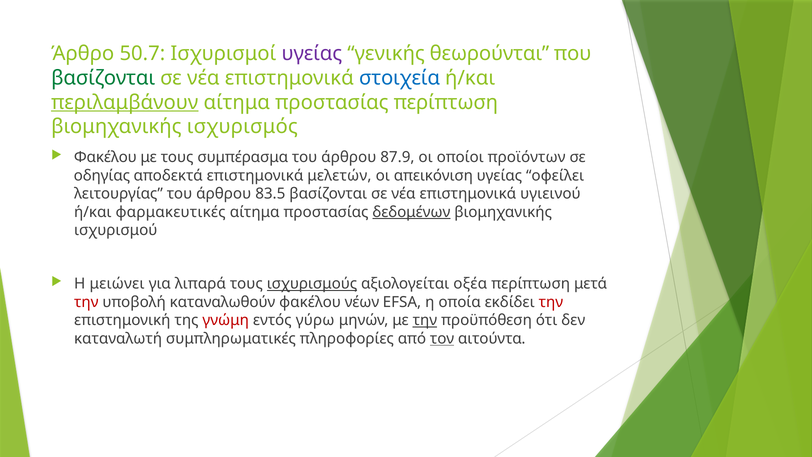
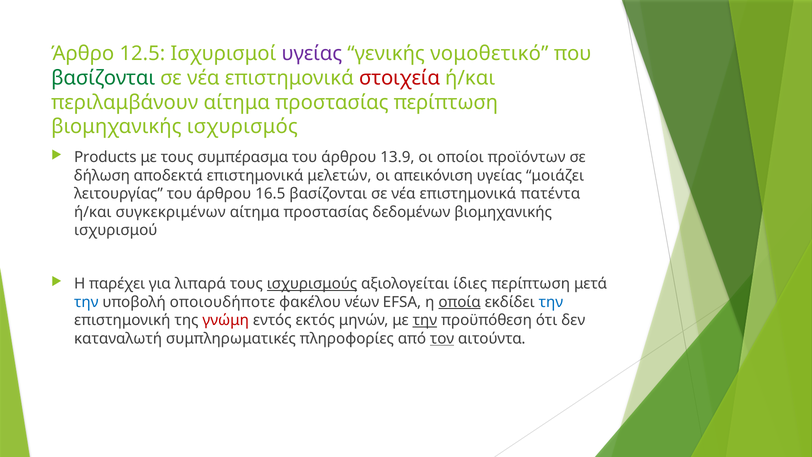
50.7: 50.7 -> 12.5
θεωρούνται: θεωρούνται -> νομοθετικό
στοιχεία colour: blue -> red
περιλαμβάνουν underline: present -> none
Φακέλου at (105, 157): Φακέλου -> Products
87.9: 87.9 -> 13.9
οδηγίας: οδηγίας -> δήλωση
οφείλει: οφείλει -> μοιάζει
83.5: 83.5 -> 16.5
υγιεινού: υγιεινού -> πατέντα
φαρμακευτικές: φαρμακευτικές -> συγκεκριμένων
δεδομένων underline: present -> none
μειώνει: μειώνει -> παρέχει
οξέα: οξέα -> ίδιες
την at (86, 302) colour: red -> blue
καταναλωθούν: καταναλωθούν -> οποιουδήποτε
οποία underline: none -> present
την at (551, 302) colour: red -> blue
γύρω: γύρω -> εκτός
